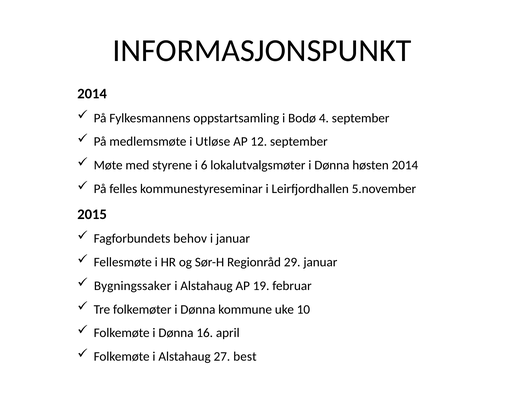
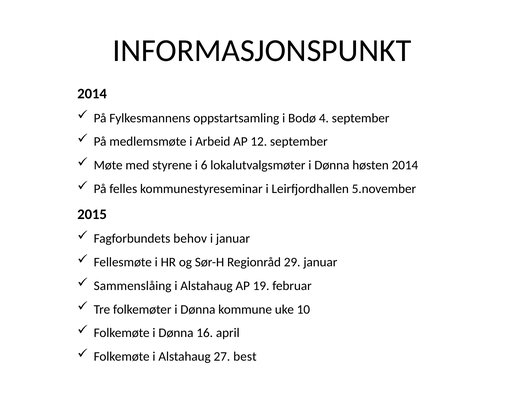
Utløse: Utløse -> Arbeid
Bygningssaker: Bygningssaker -> Sammenslåing
